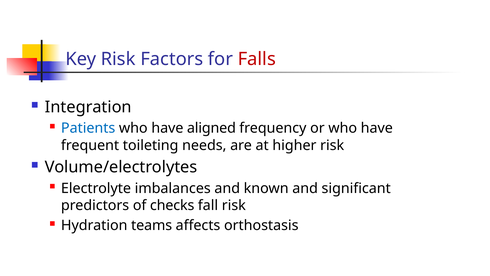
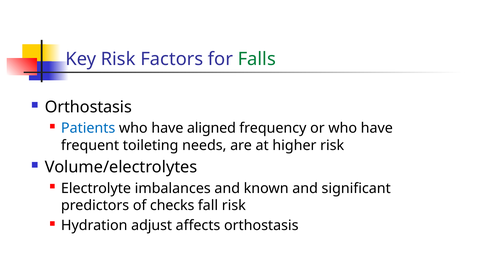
Falls colour: red -> green
Integration at (88, 107): Integration -> Orthostasis
teams: teams -> adjust
